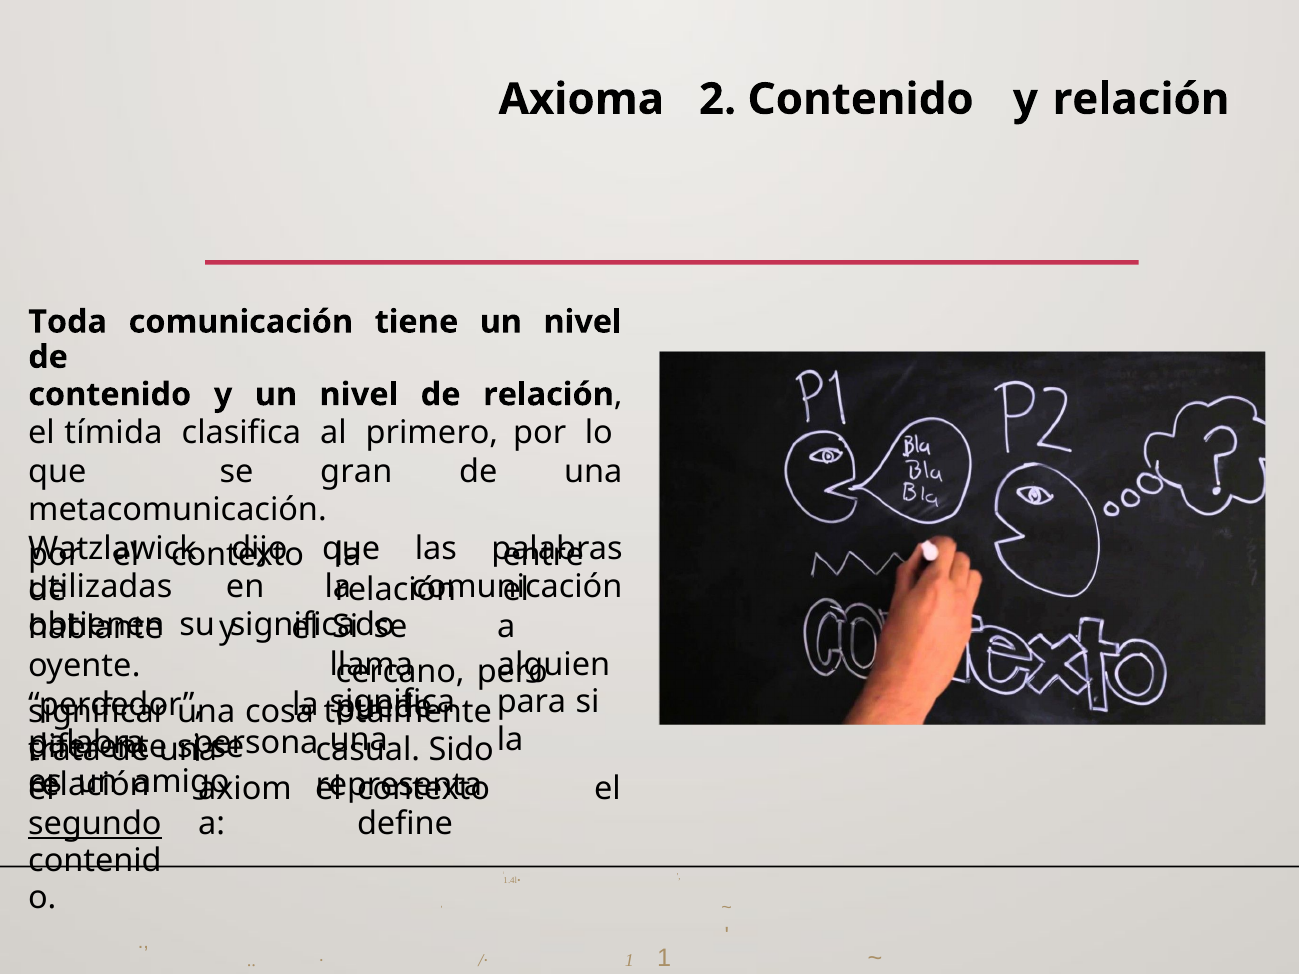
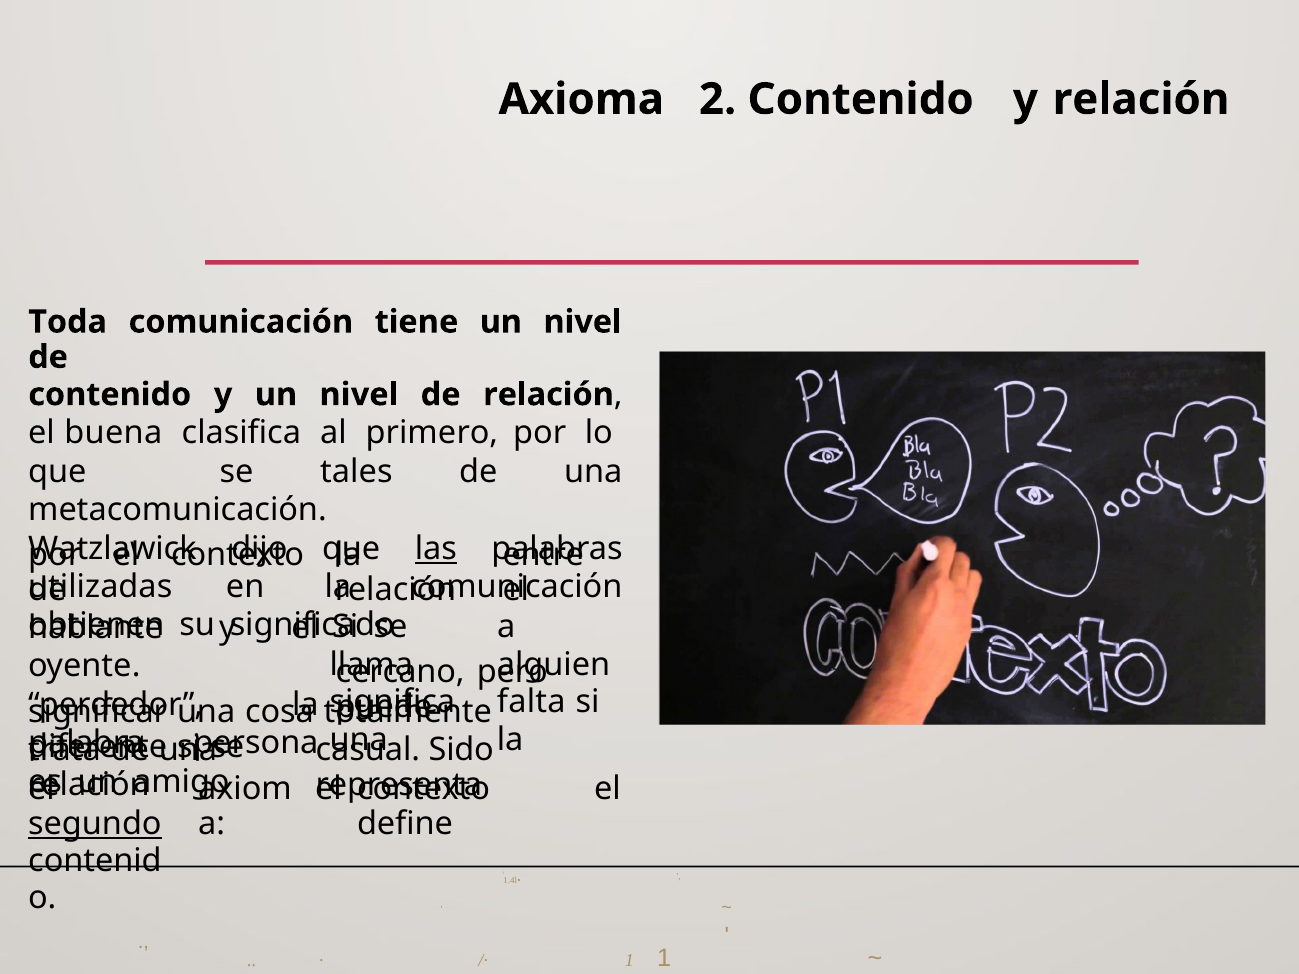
tímida: tímida -> buena
gran: gran -> tales
las underline: none -> present
para: para -> falta
